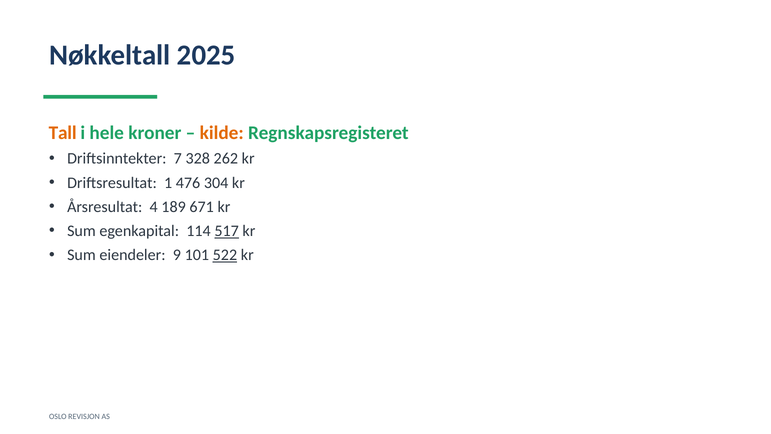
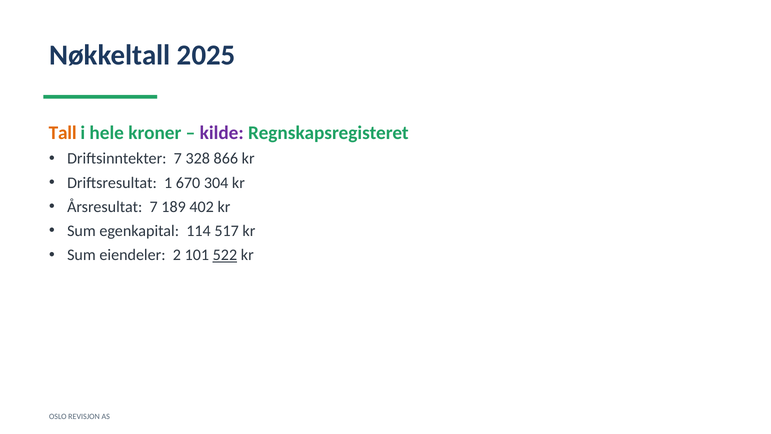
kilde colour: orange -> purple
262: 262 -> 866
476: 476 -> 670
Årsresultat 4: 4 -> 7
671: 671 -> 402
517 underline: present -> none
9: 9 -> 2
